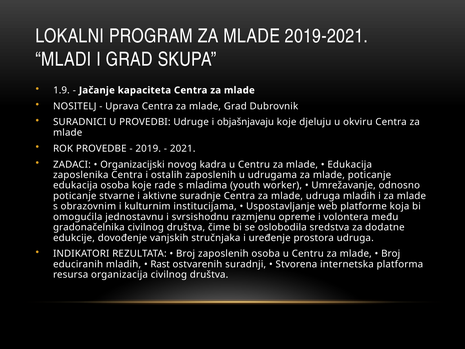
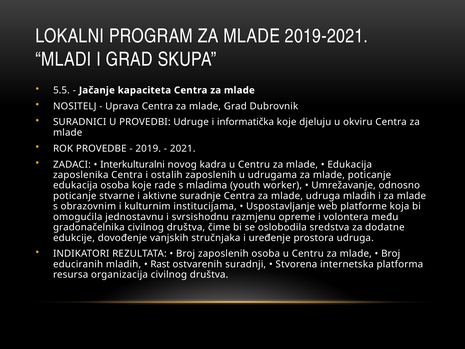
1.9: 1.9 -> 5.5
objašnjavaju: objašnjavaju -> informatička
Organizacijski: Organizacijski -> Interkulturalni
